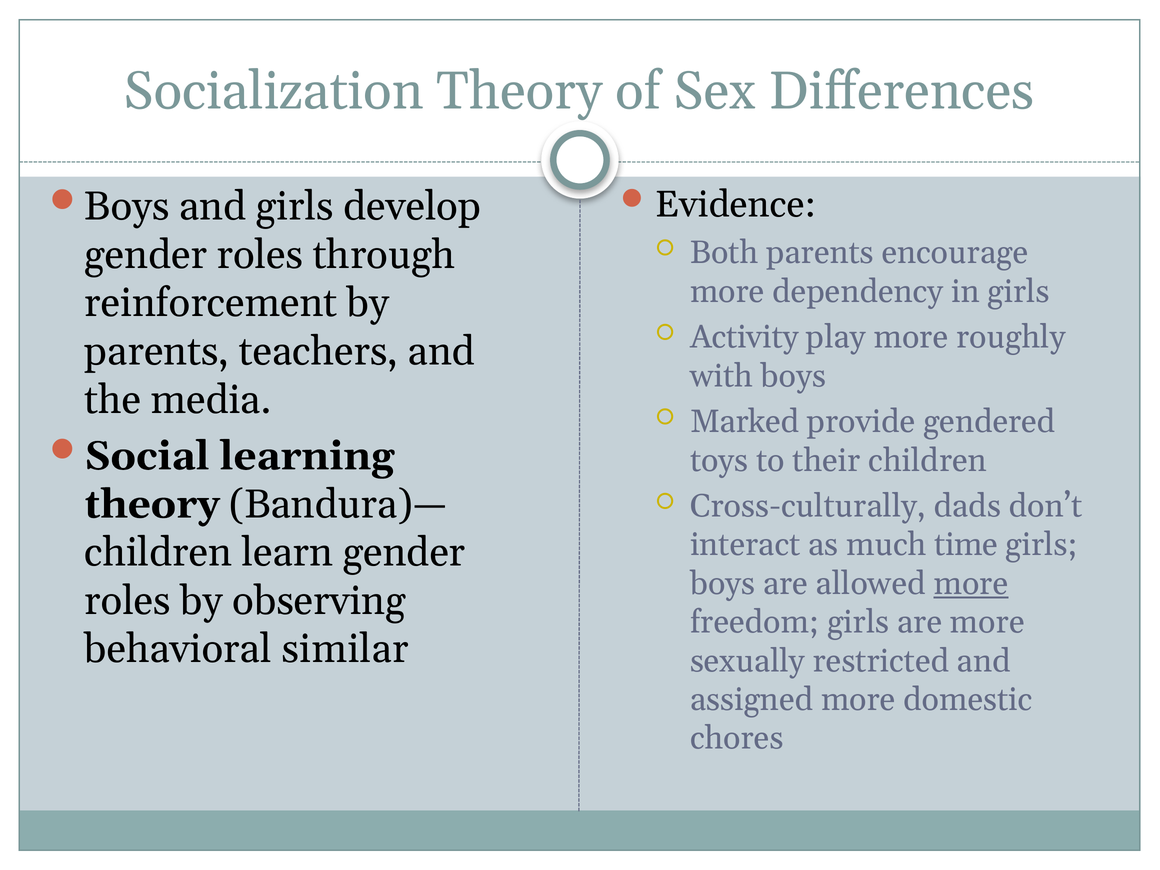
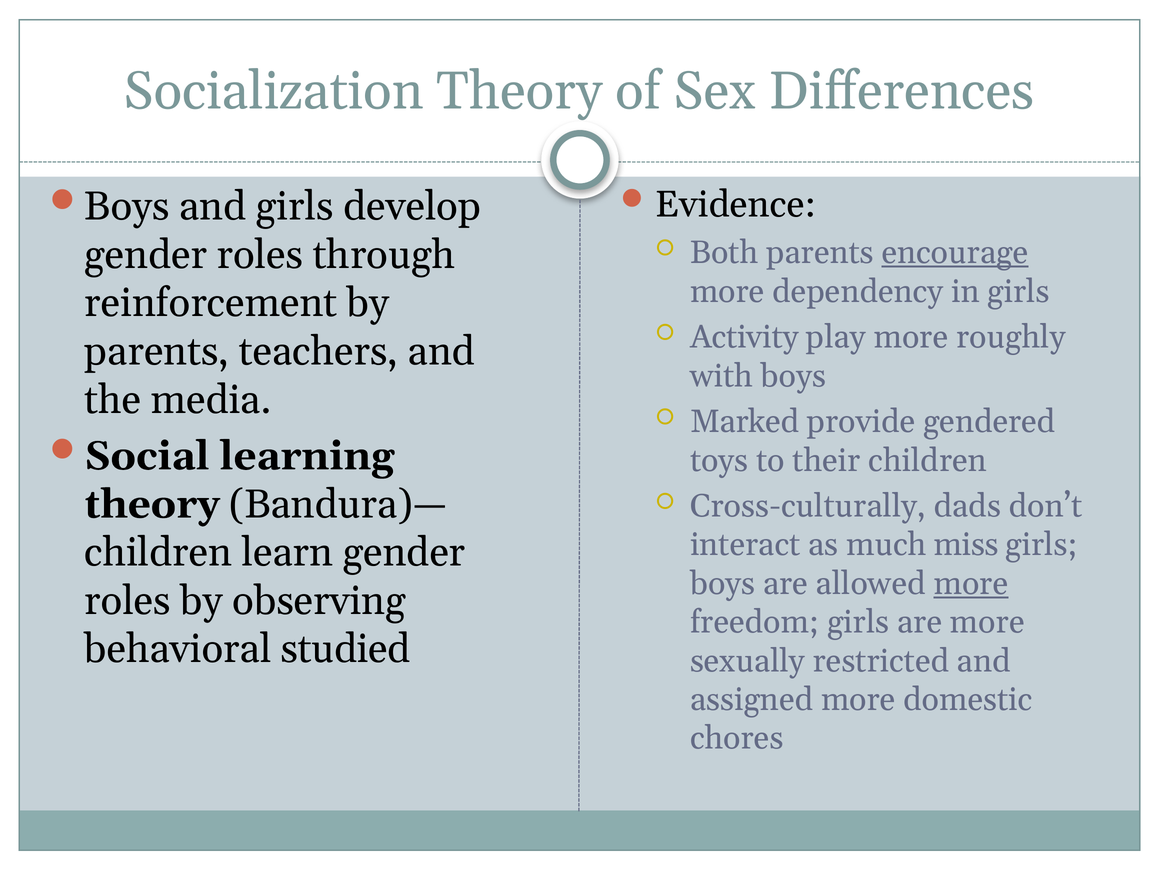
encourage underline: none -> present
time: time -> miss
similar: similar -> studied
